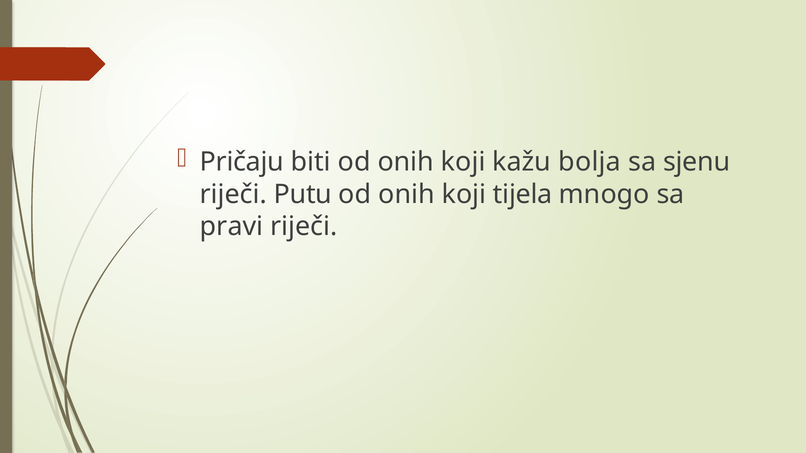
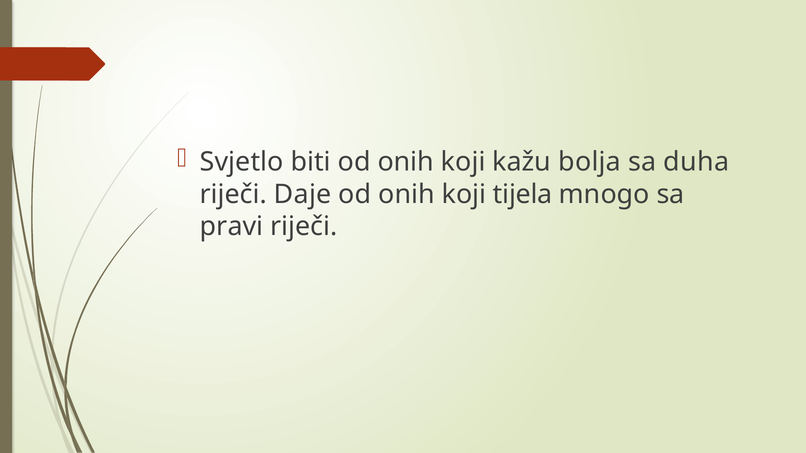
Pričaju: Pričaju -> Svjetlo
sjenu: sjenu -> duha
Putu: Putu -> Daje
